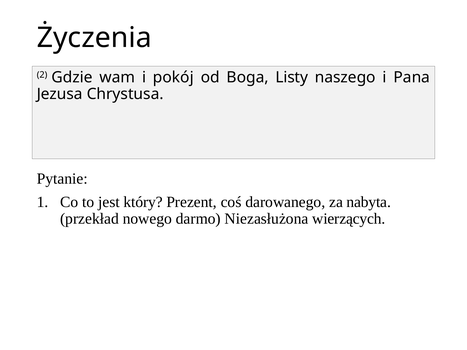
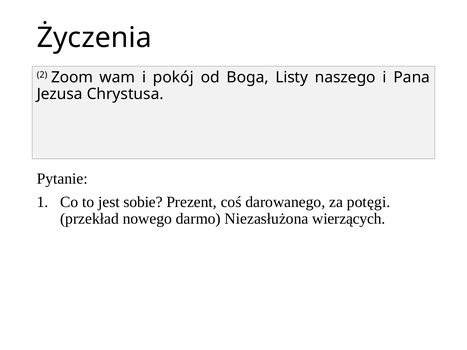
Gdzie: Gdzie -> Zoom
który: który -> sobie
nabyta: nabyta -> potęgi
